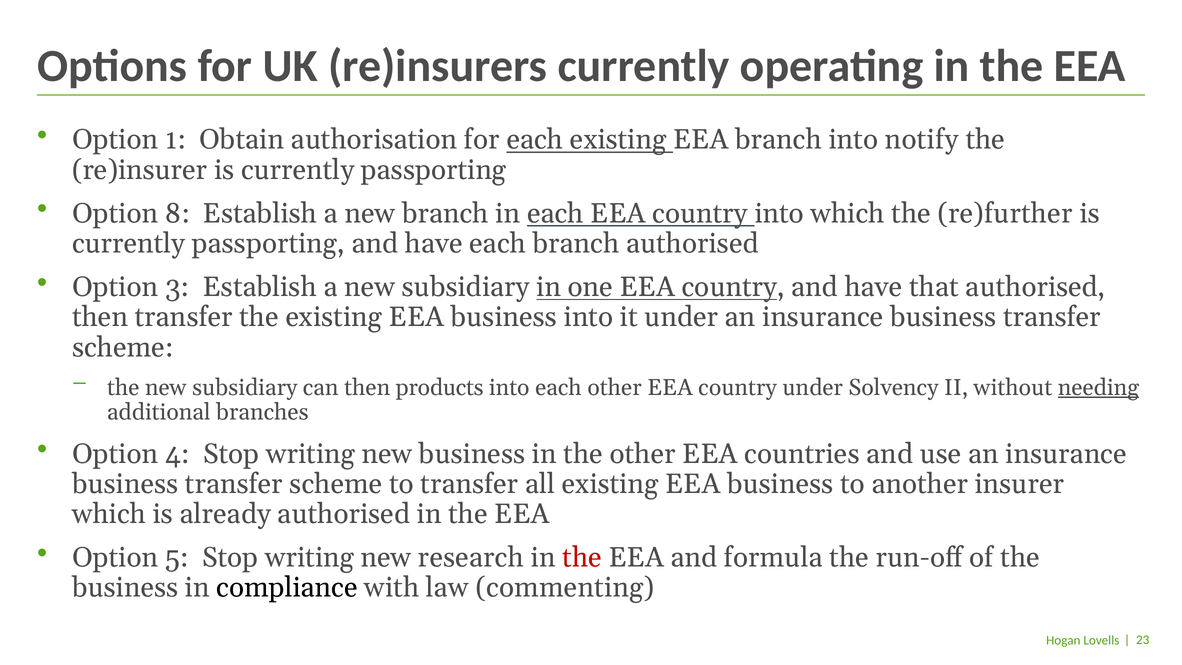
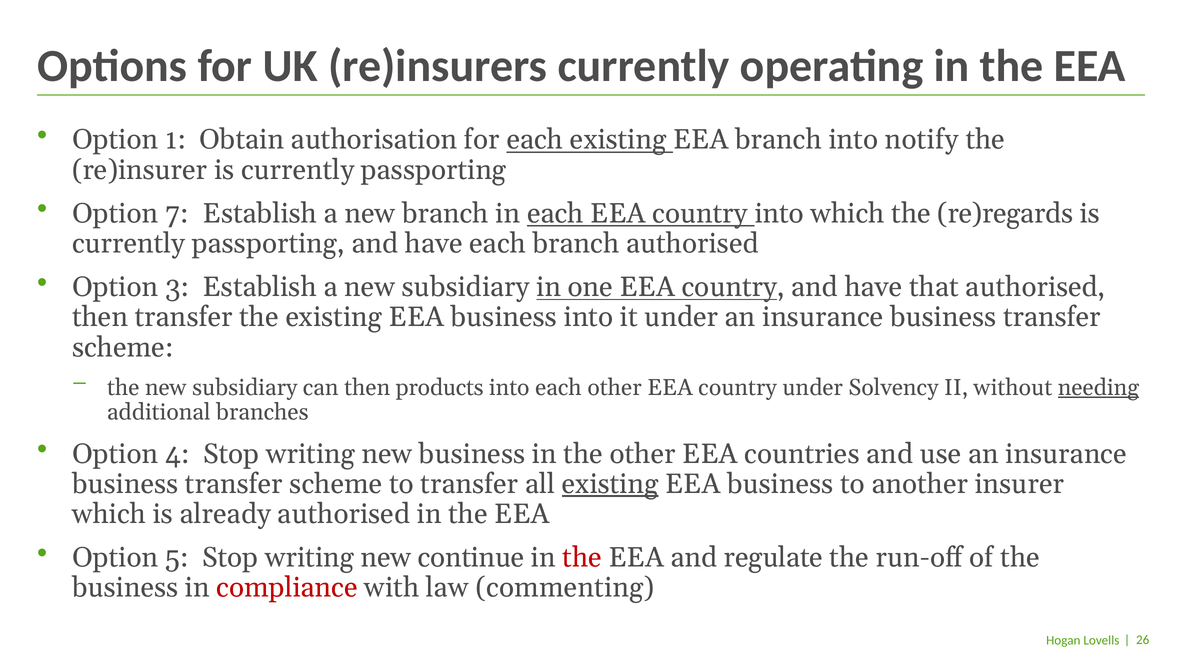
8: 8 -> 7
re)further: re)further -> re)regards
existing at (610, 484) underline: none -> present
research: research -> continue
formula: formula -> regulate
compliance colour: black -> red
23: 23 -> 26
